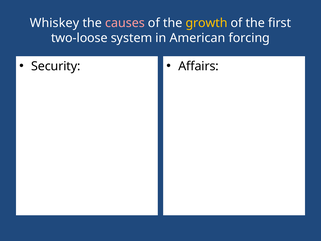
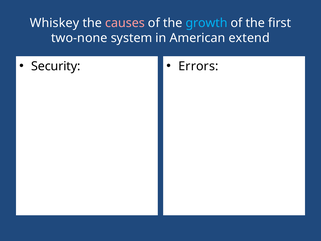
growth colour: yellow -> light blue
two-loose: two-loose -> two-none
forcing: forcing -> extend
Affairs: Affairs -> Errors
